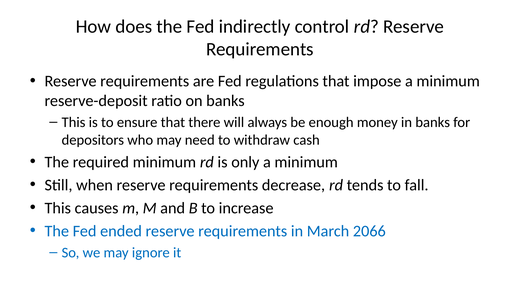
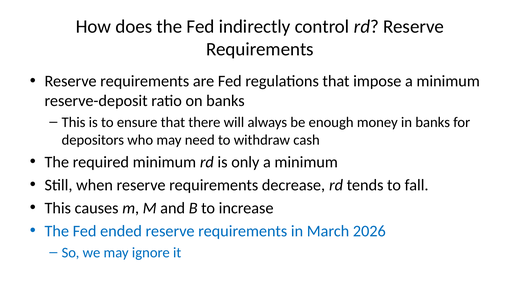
2066: 2066 -> 2026
